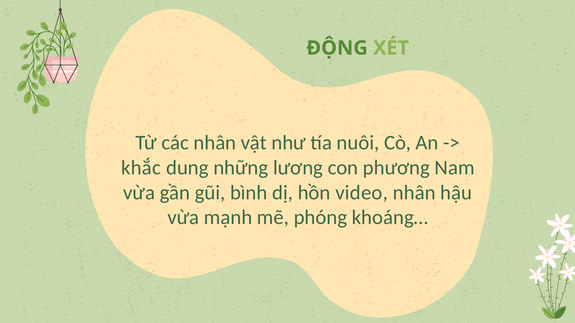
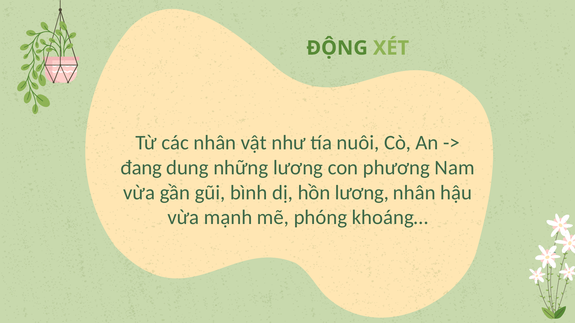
khắc: khắc -> đang
hồn video: video -> lương
